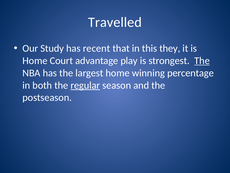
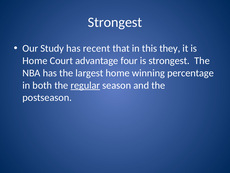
Travelled at (115, 22): Travelled -> Strongest
play: play -> four
The at (202, 61) underline: present -> none
